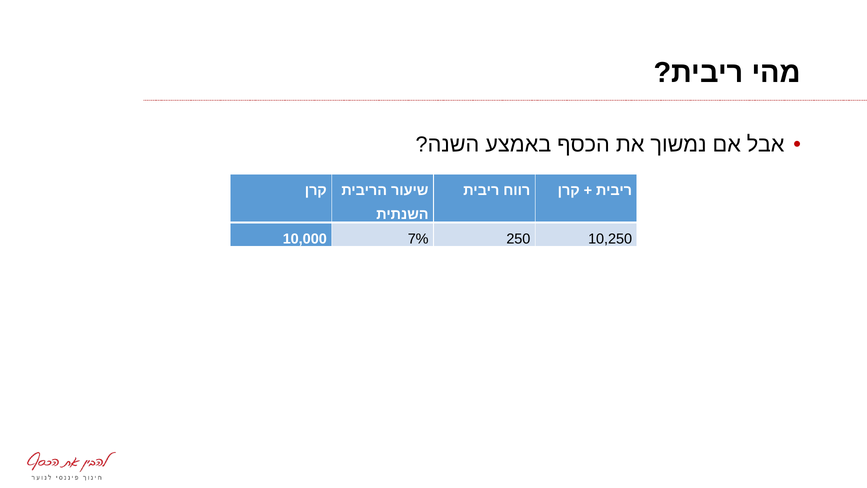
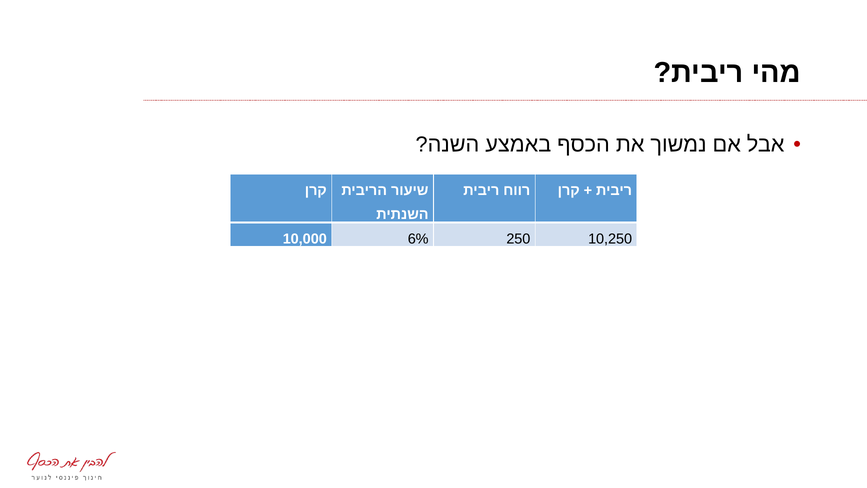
7%: 7% -> 6%
